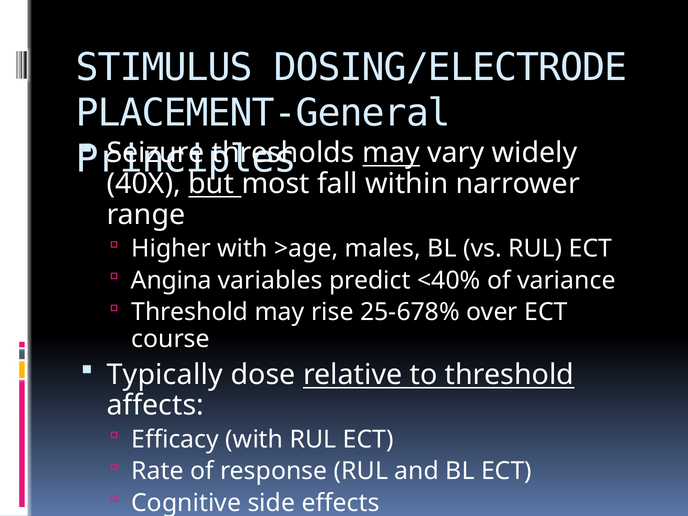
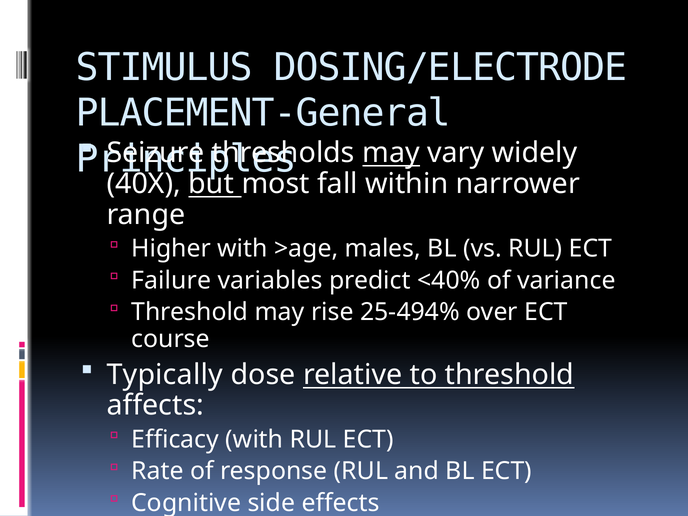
Angina: Angina -> Failure
25-678%: 25-678% -> 25-494%
